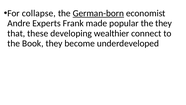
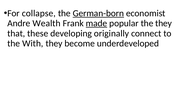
Experts: Experts -> Wealth
made underline: none -> present
wealthier: wealthier -> originally
Book: Book -> With
